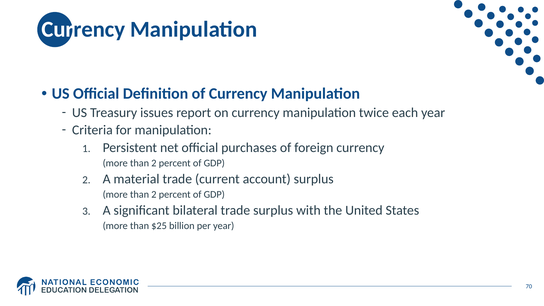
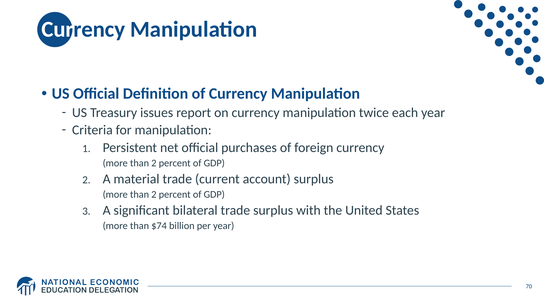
$25: $25 -> $74
